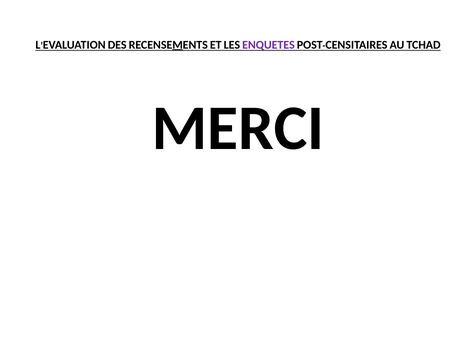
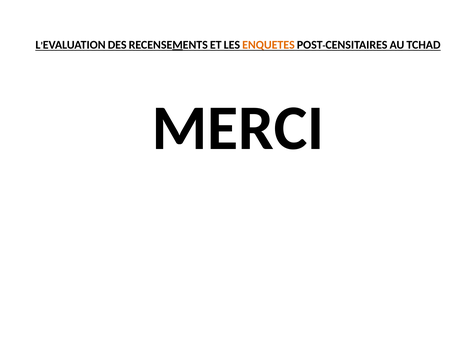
ENQUETES colour: purple -> orange
